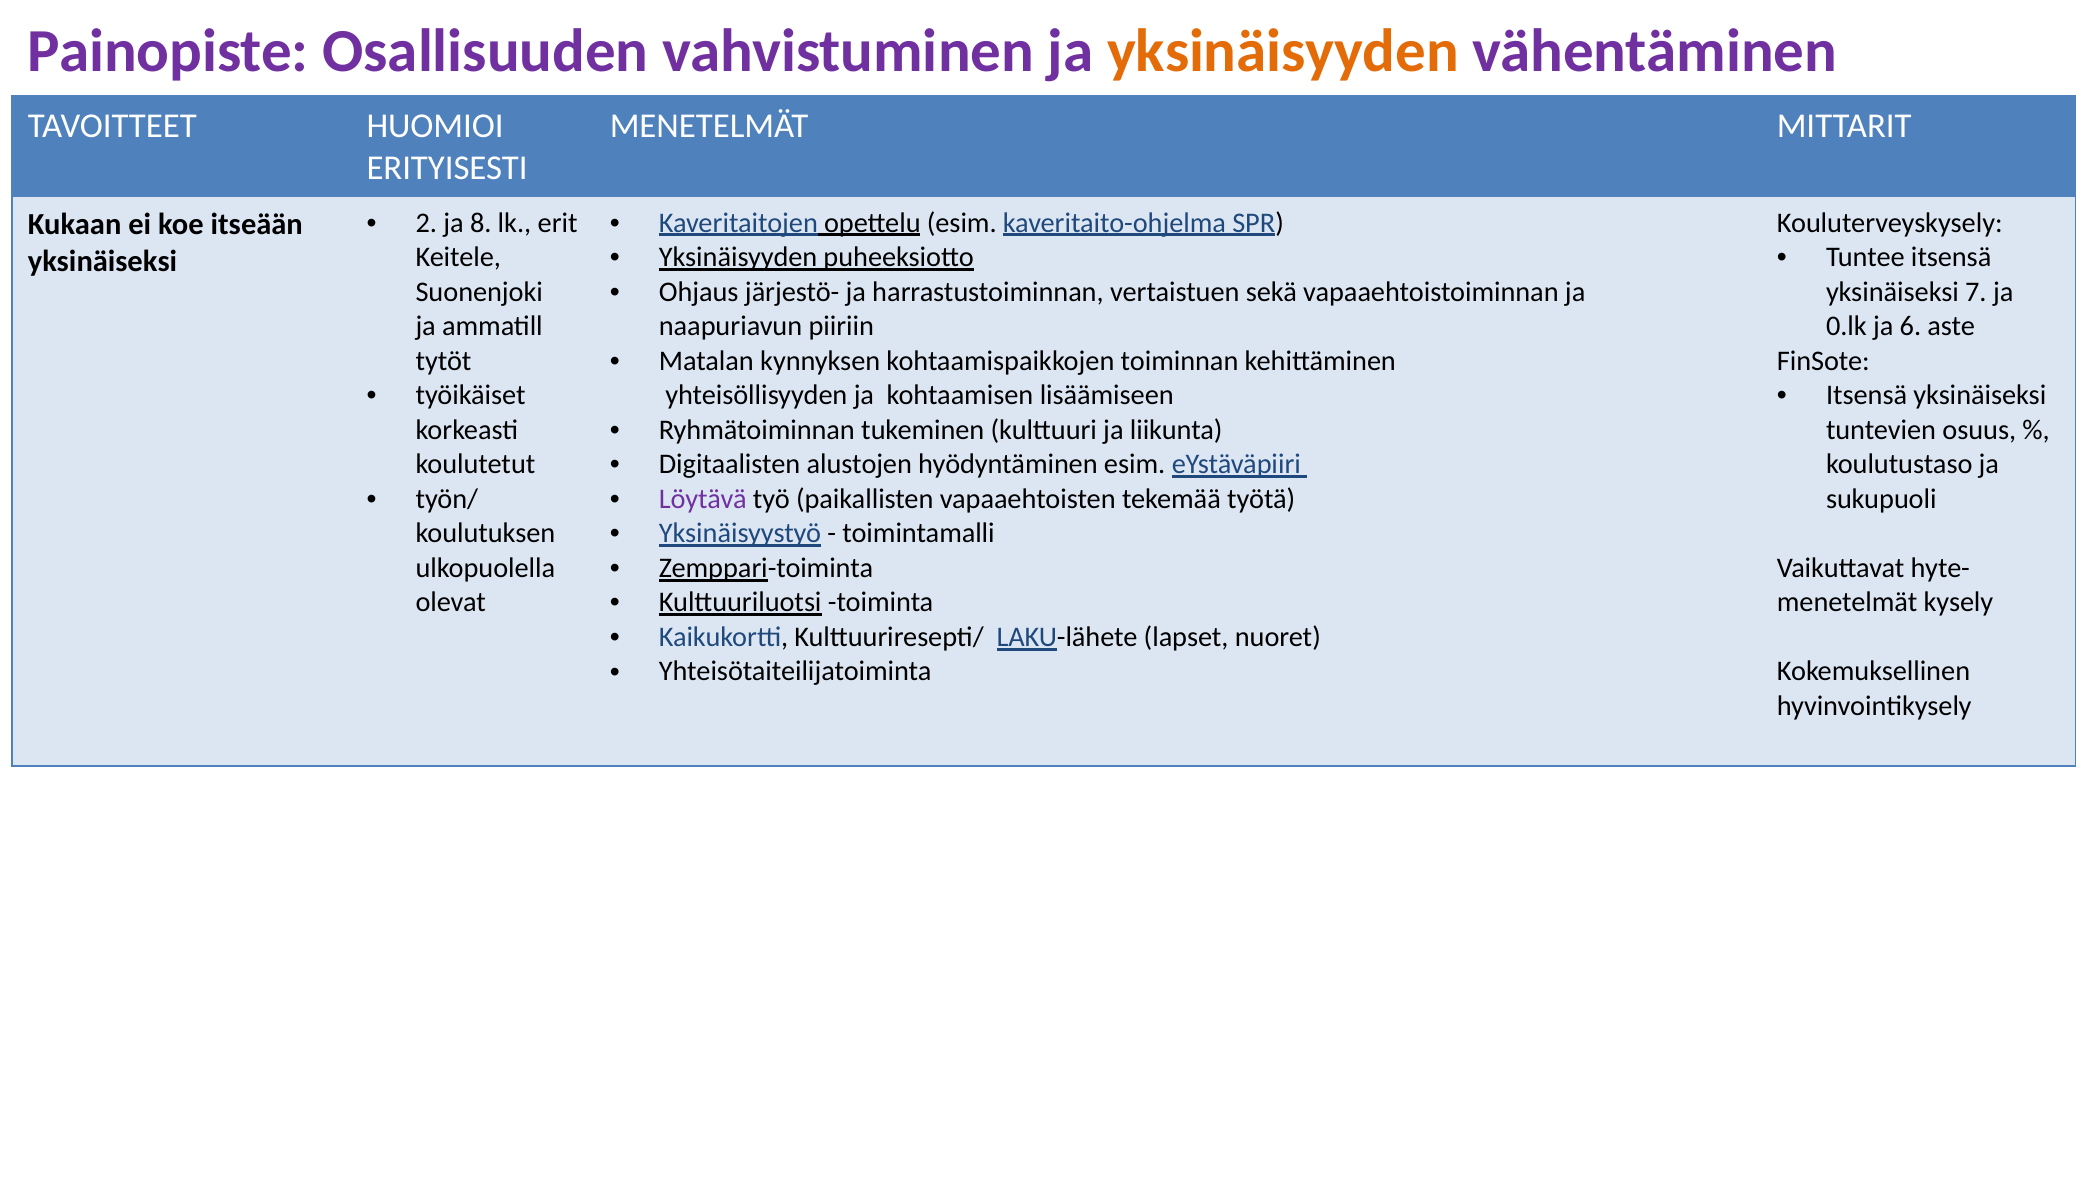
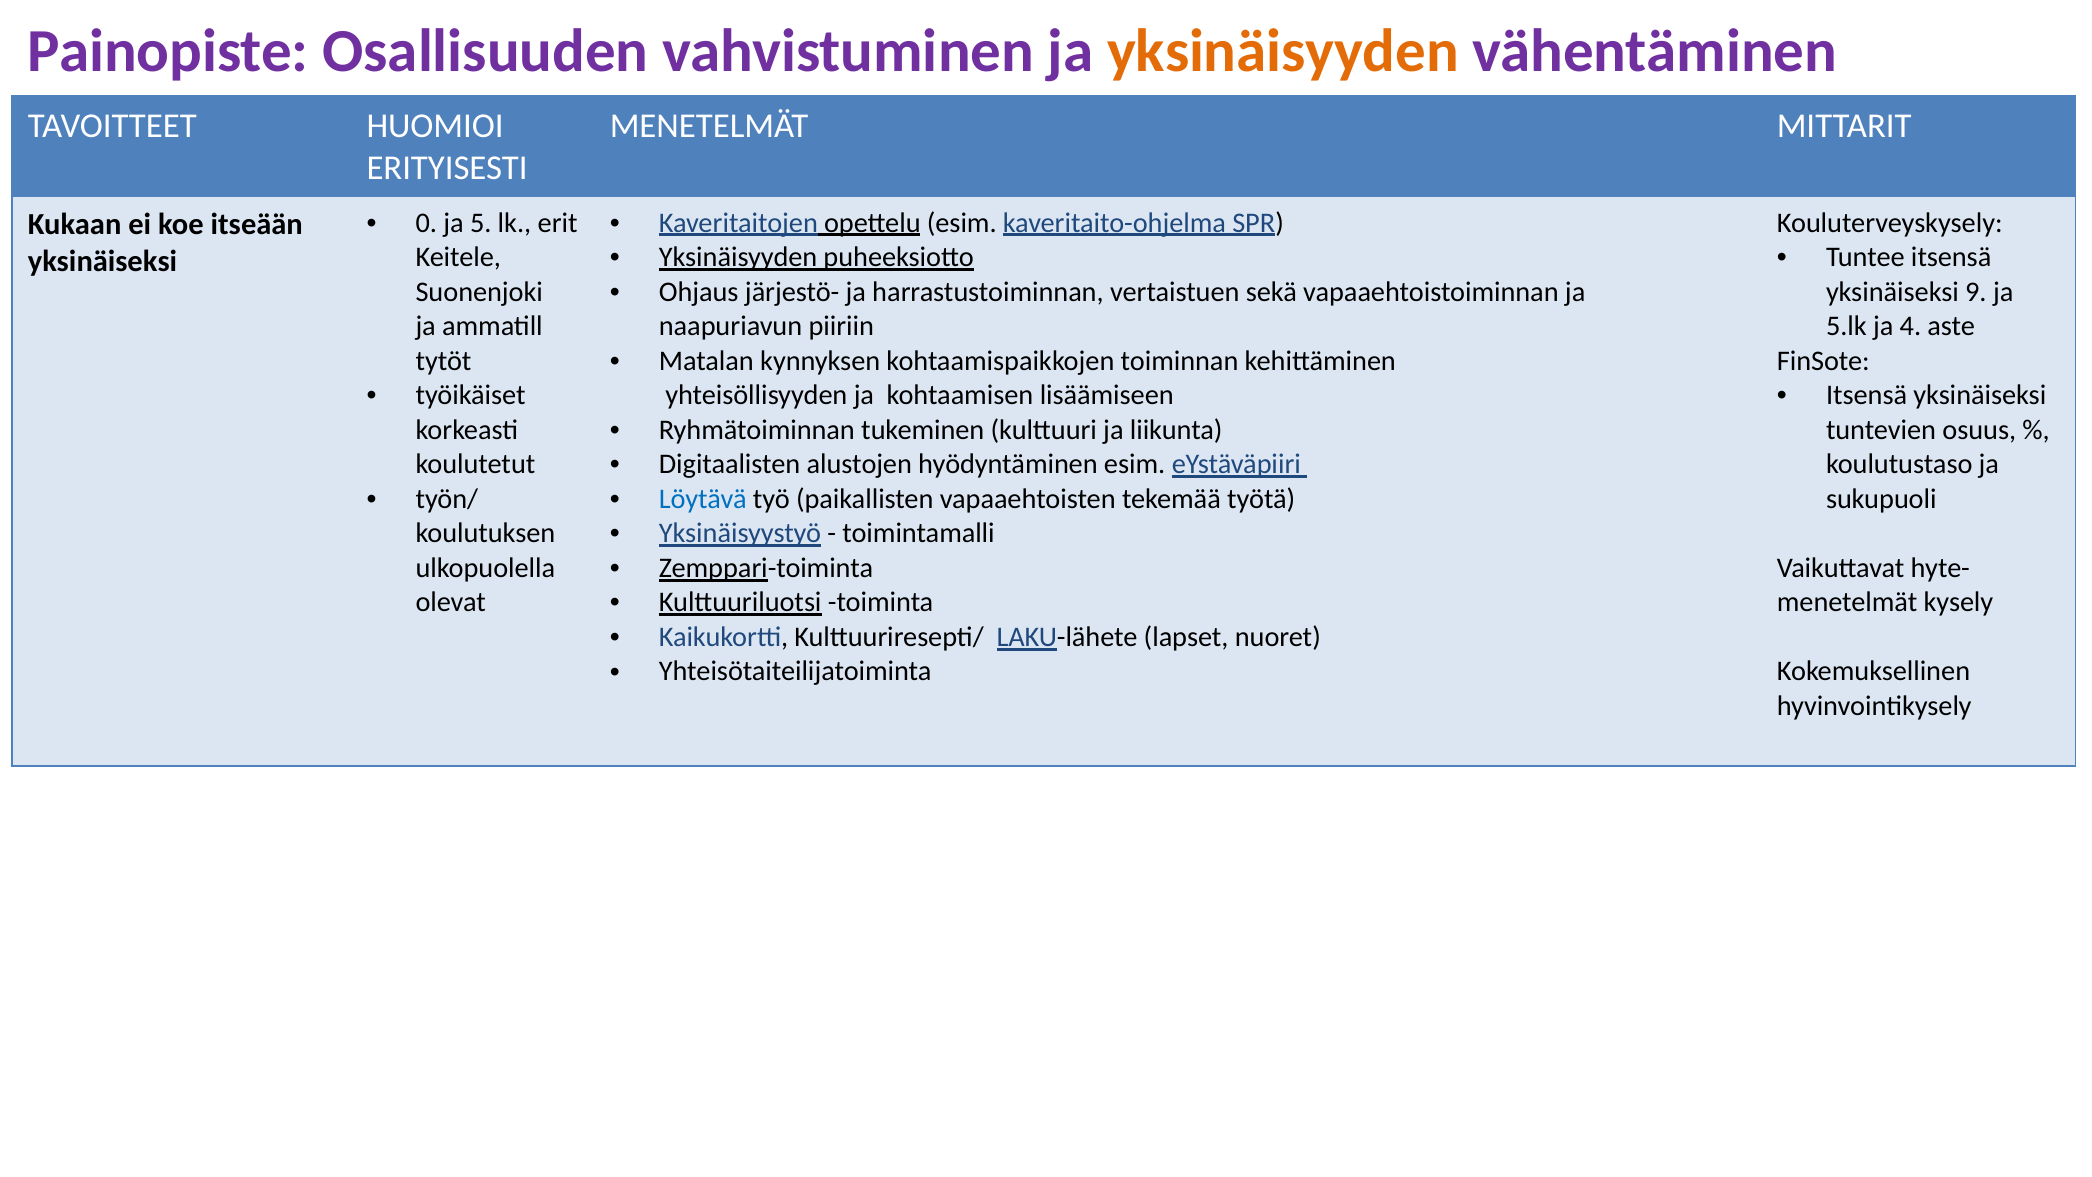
2: 2 -> 0
8: 8 -> 5
7: 7 -> 9
0.lk: 0.lk -> 5.lk
6: 6 -> 4
Löytävä colour: purple -> blue
